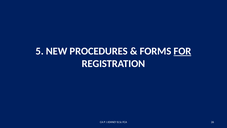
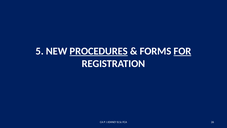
PROCEDURES underline: none -> present
